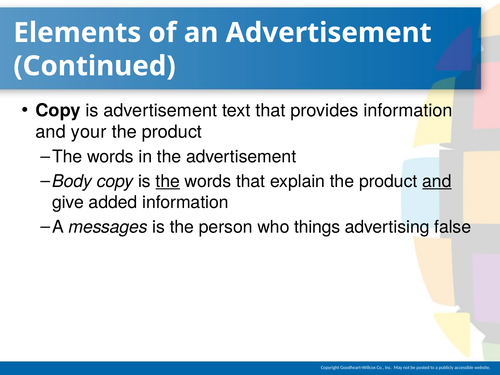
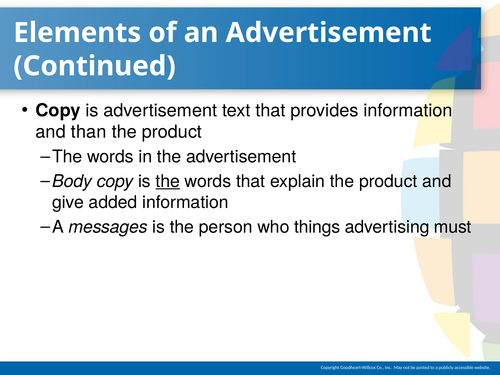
your: your -> than
and at (437, 181) underline: present -> none
false: false -> must
